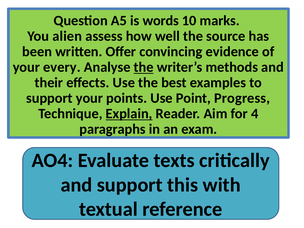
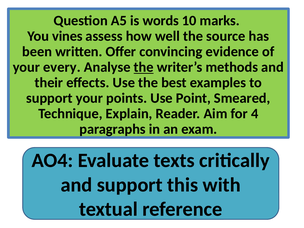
alien: alien -> vines
Progress: Progress -> Smeared
Explain underline: present -> none
